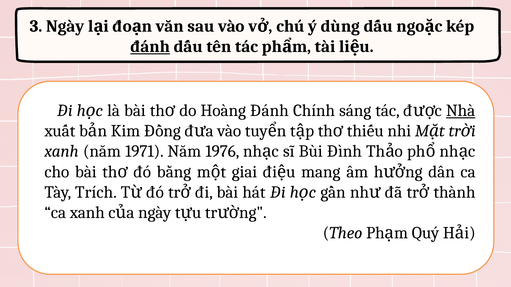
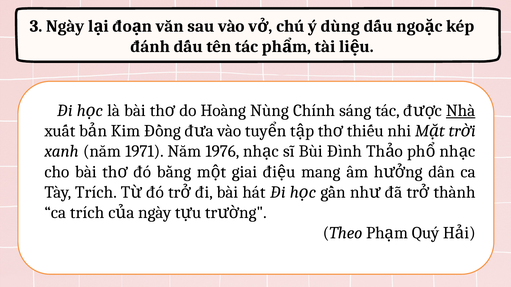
đánh at (150, 47) underline: present -> none
Hoàng Đánh: Đánh -> Nùng
ca xanh: xanh -> trích
